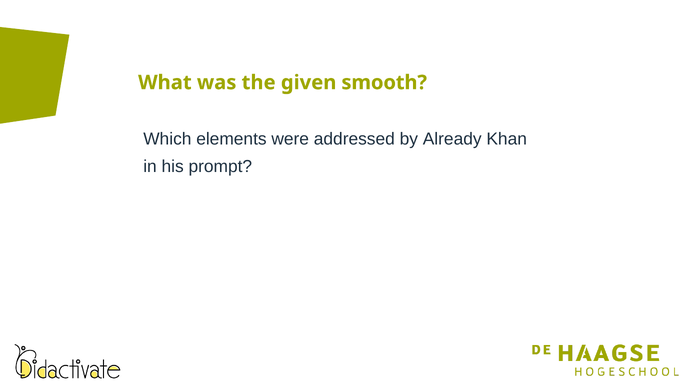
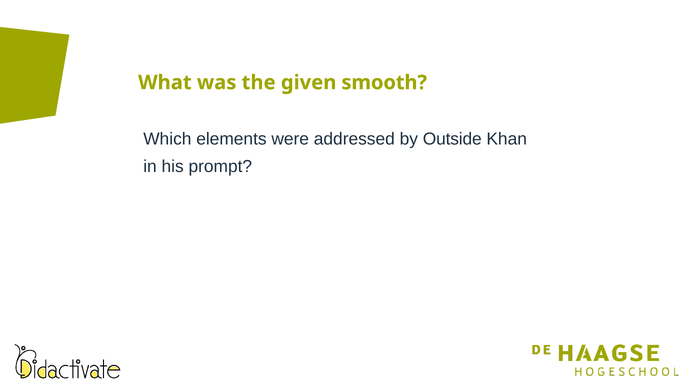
Already: Already -> Outside
